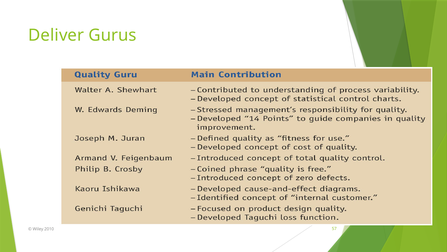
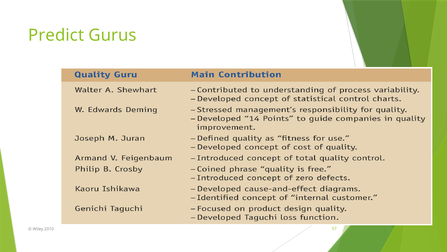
Deliver: Deliver -> Predict
